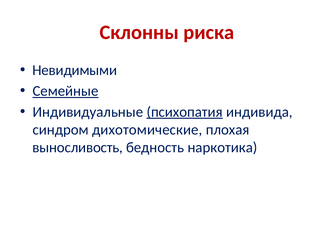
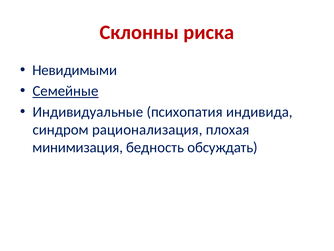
психопатия underline: present -> none
дихотомические: дихотомические -> рационализация
выносливость: выносливость -> минимизация
наркотика: наркотика -> обсуждать
